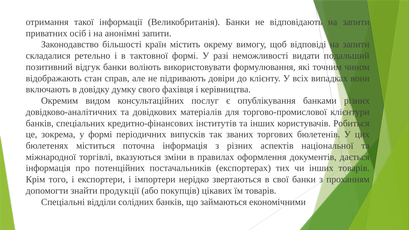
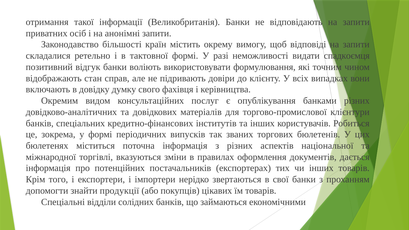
подальший: подальший -> спадкоємця
